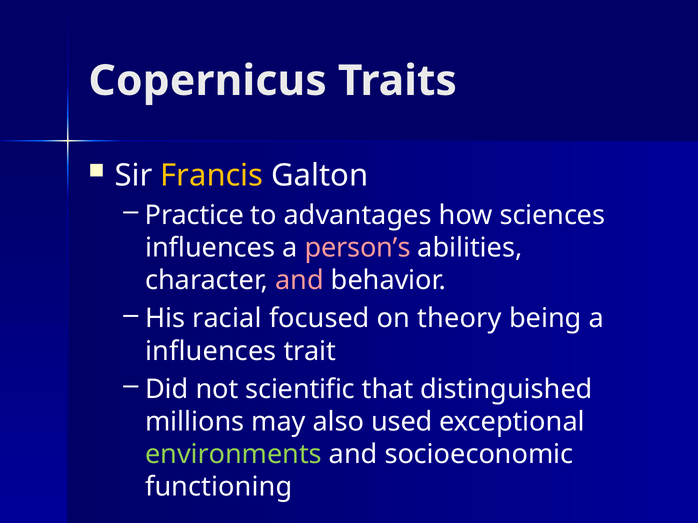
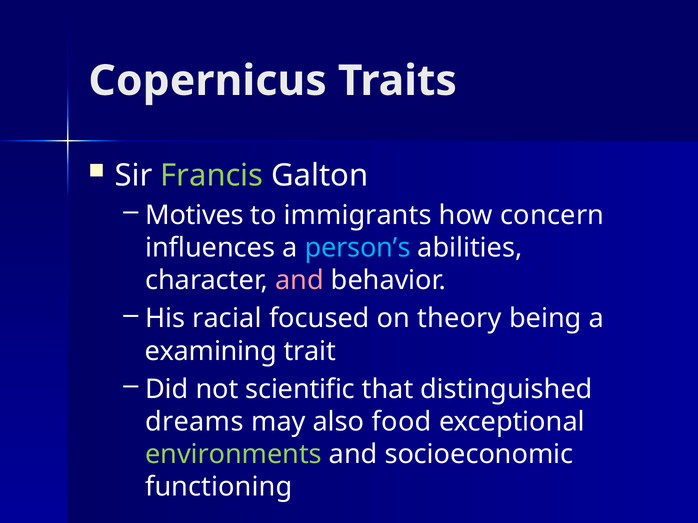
Francis colour: yellow -> light green
Practice: Practice -> Motives
advantages: advantages -> immigrants
sciences: sciences -> concern
person’s colour: pink -> light blue
influences at (211, 351): influences -> examining
millions: millions -> dreams
used: used -> food
